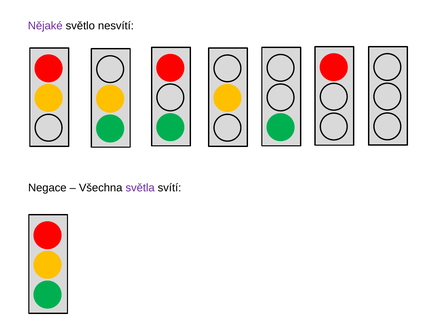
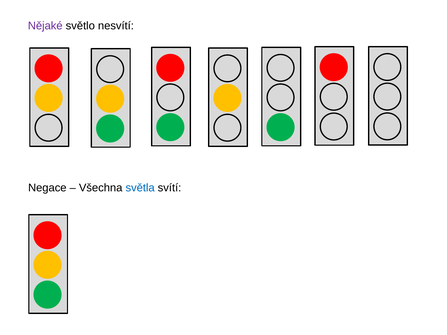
světla colour: purple -> blue
